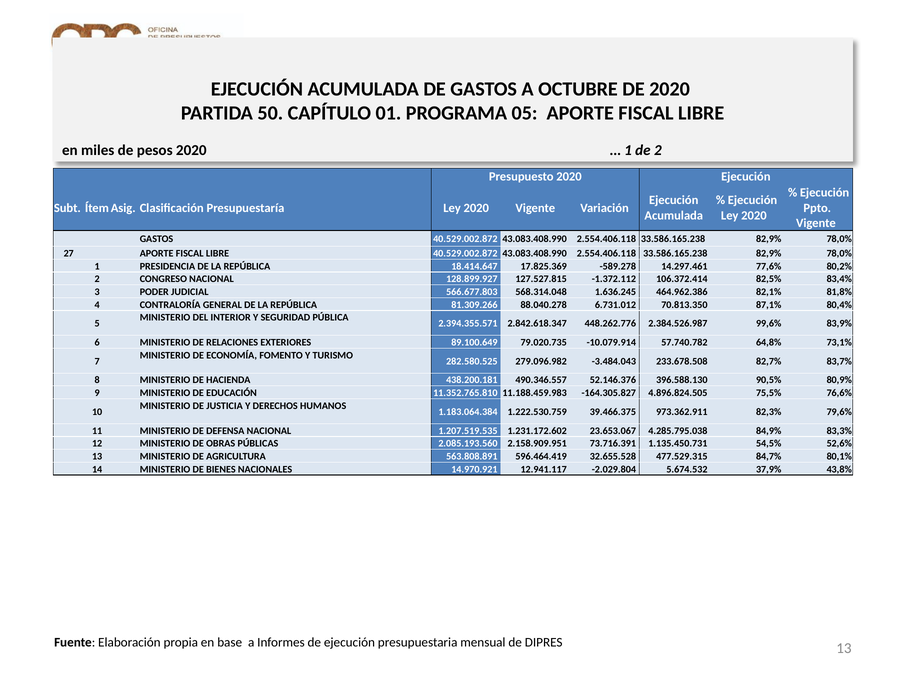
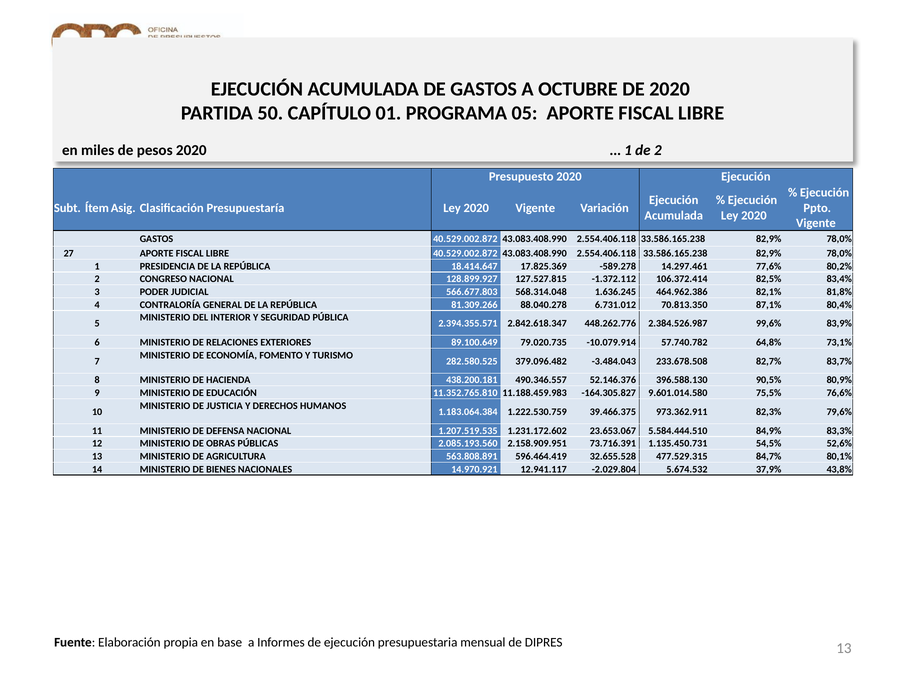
279.096.982: 279.096.982 -> 379.096.482
4.896.824.505: 4.896.824.505 -> 9.601.014.580
4.285.795.038: 4.285.795.038 -> 5.584.444.510
